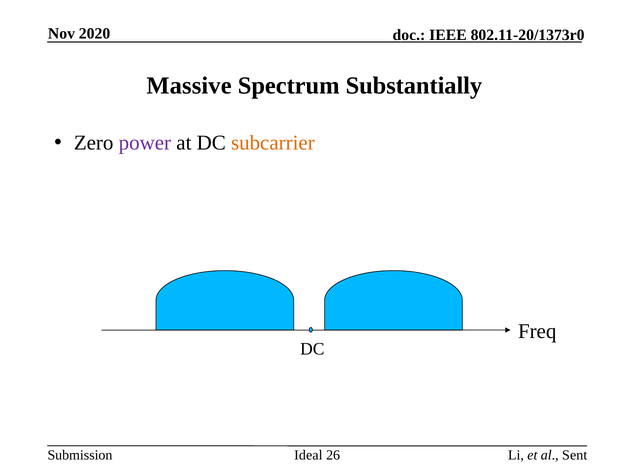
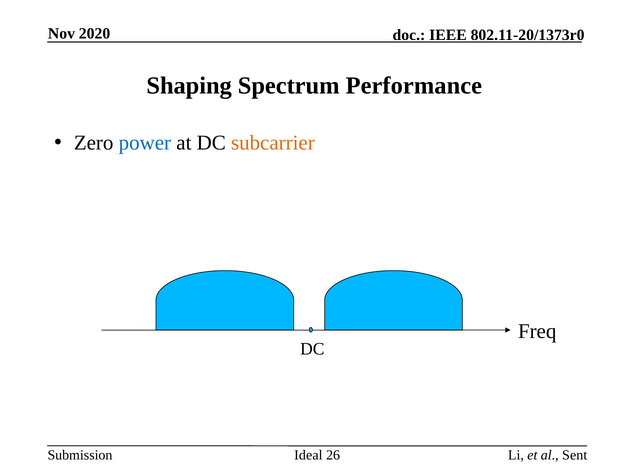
Massive: Massive -> Shaping
Substantially: Substantially -> Performance
power colour: purple -> blue
